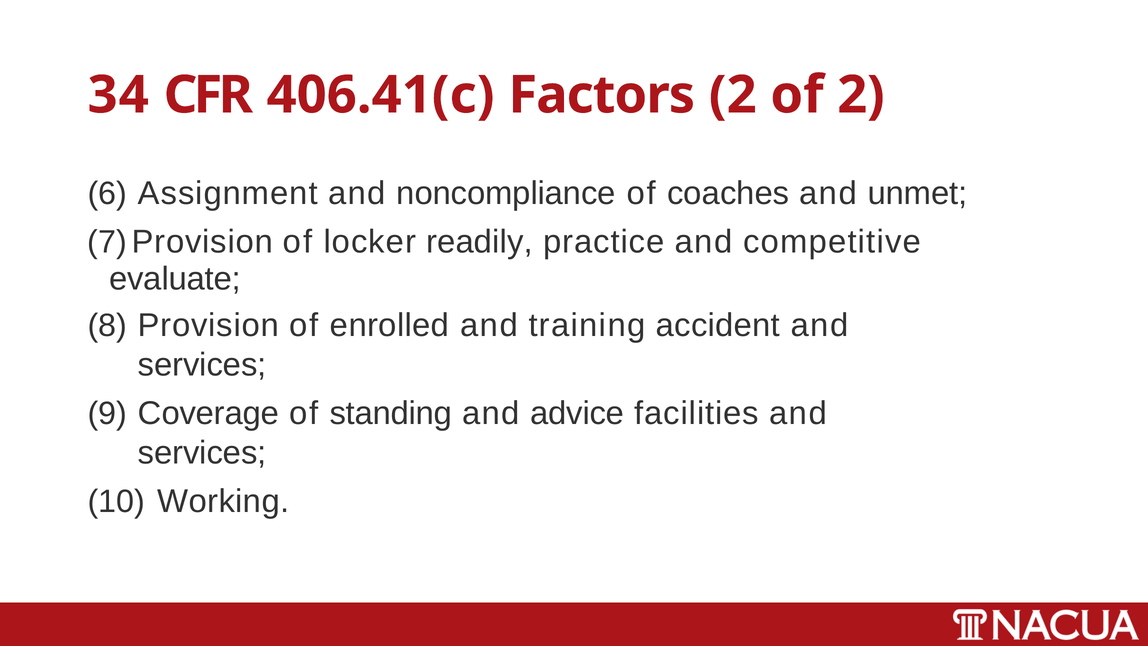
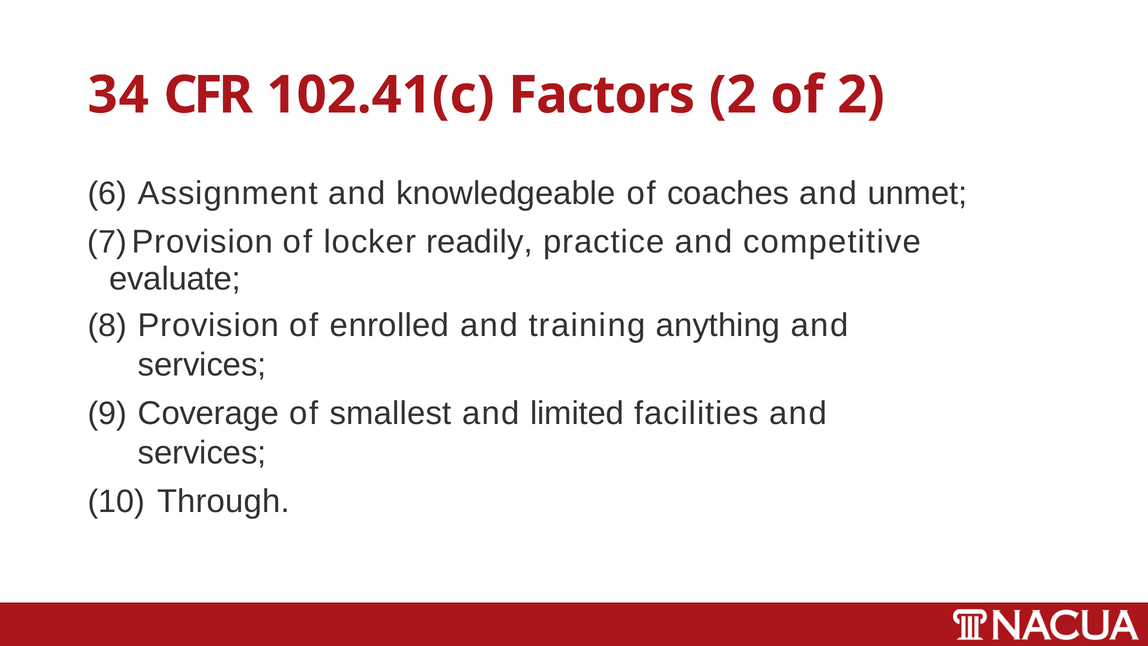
406.41(c: 406.41(c -> 102.41(c
noncompliance: noncompliance -> knowledgeable
accident: accident -> anything
standing: standing -> smallest
advice: advice -> limited
Working: Working -> Through
